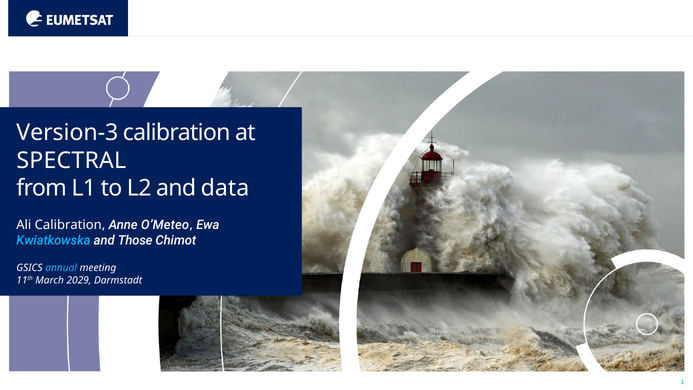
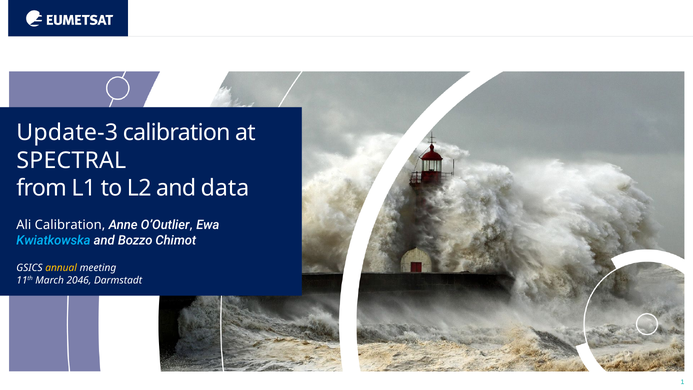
Version-3: Version-3 -> Update-3
O’Meteo: O’Meteo -> O’Outlier
Those: Those -> Bozzo
annual colour: light blue -> yellow
2029: 2029 -> 2046
